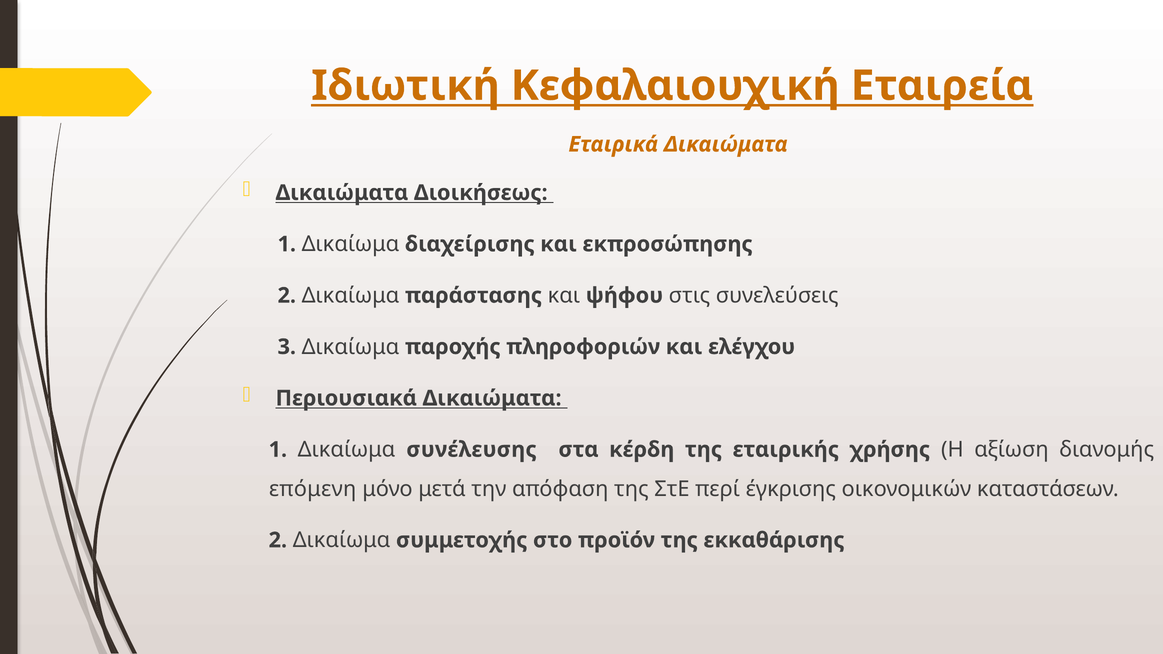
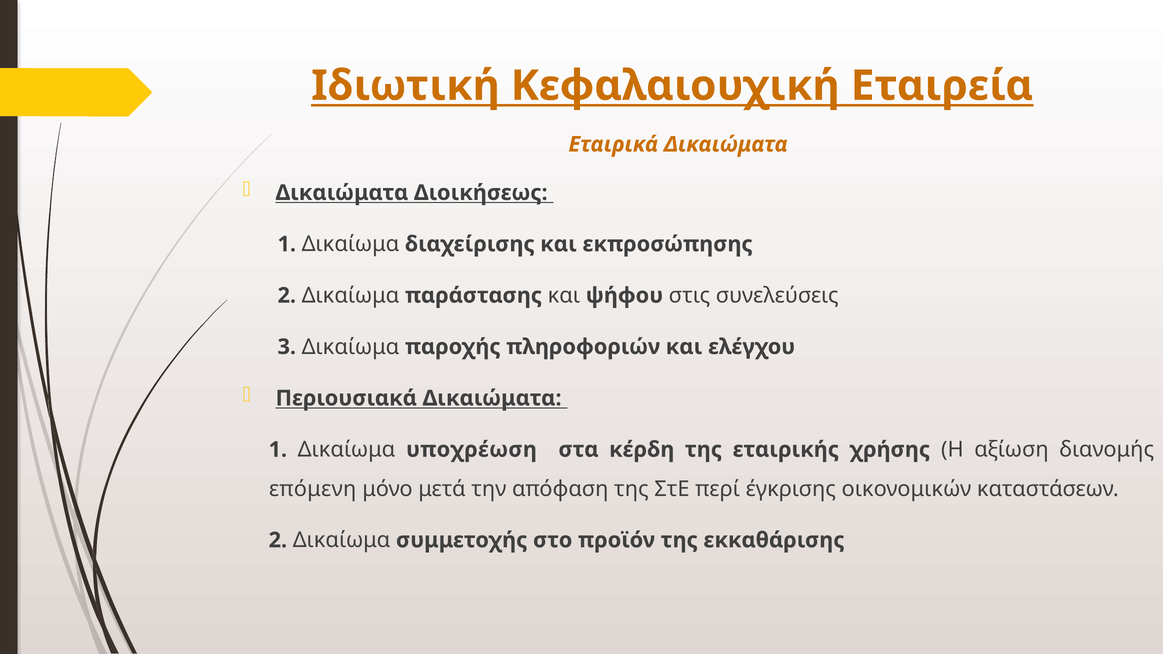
συνέλευσης: συνέλευσης -> υποχρέωση
